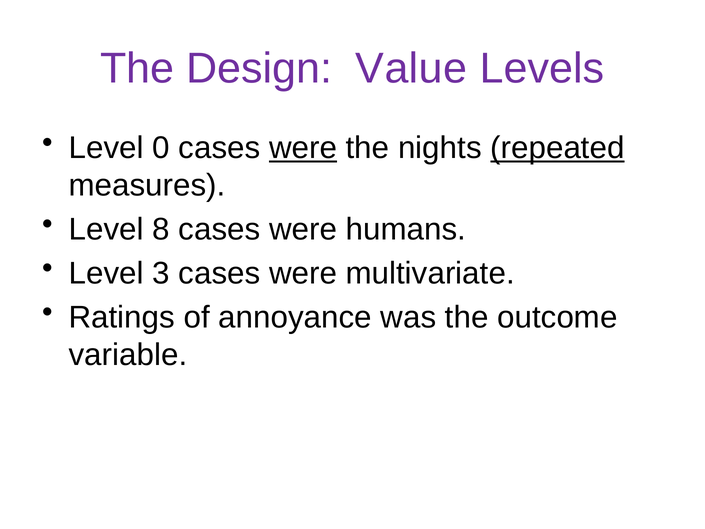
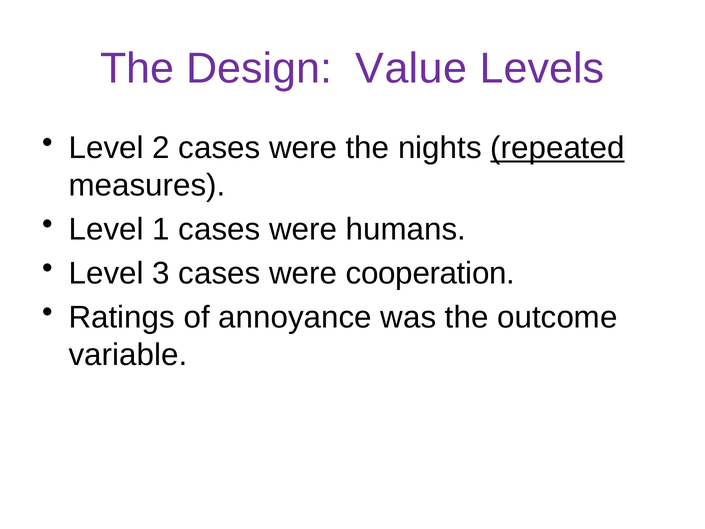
0: 0 -> 2
were at (303, 148) underline: present -> none
8: 8 -> 1
multivariate: multivariate -> cooperation
